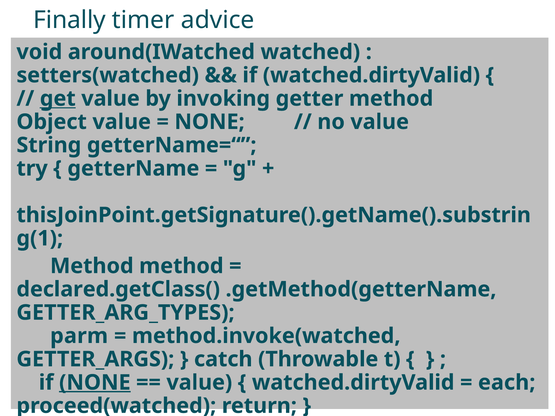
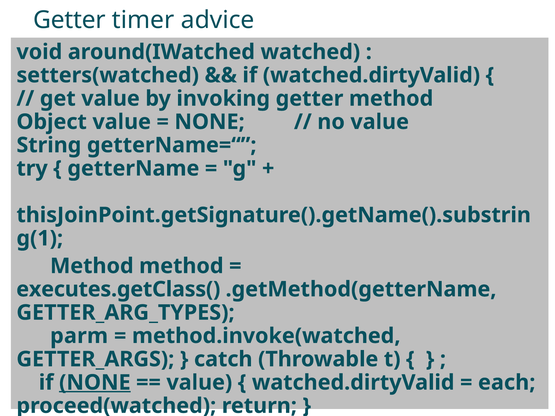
Finally at (70, 20): Finally -> Getter
get underline: present -> none
declared.getClass(: declared.getClass( -> executes.getClass(
